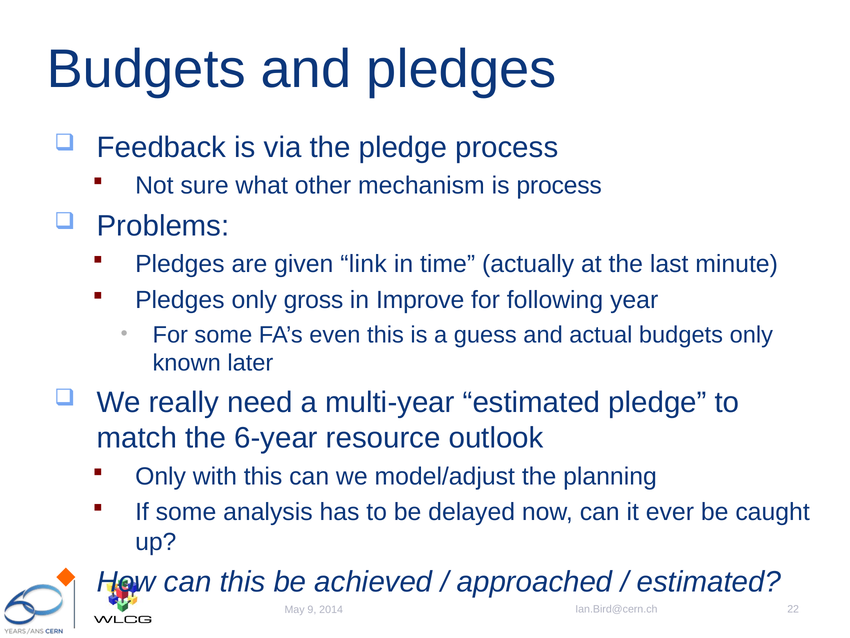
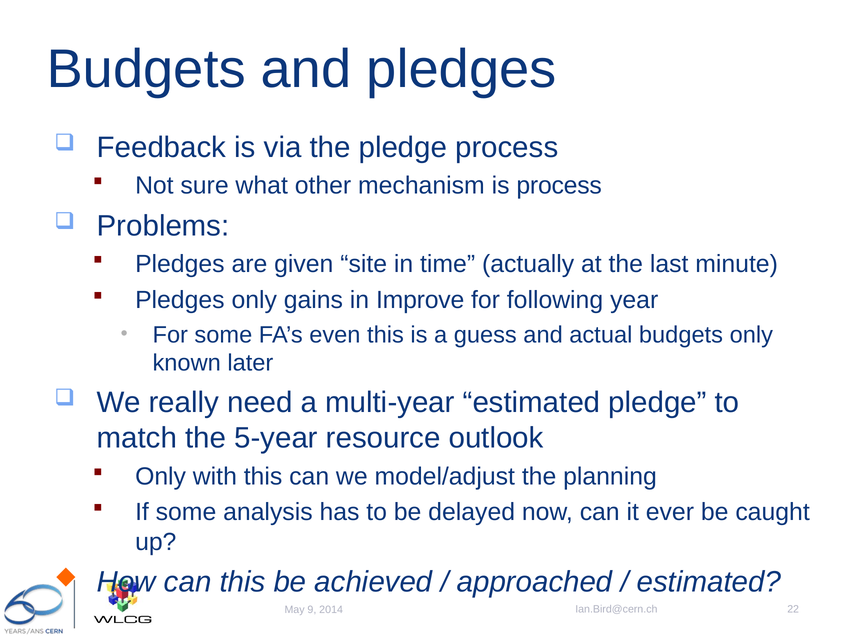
link: link -> site
gross: gross -> gains
6-year: 6-year -> 5-year
